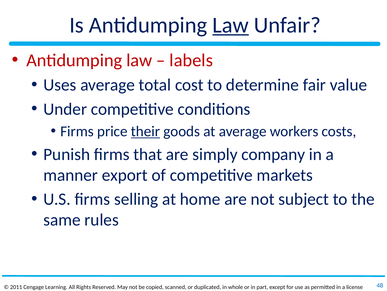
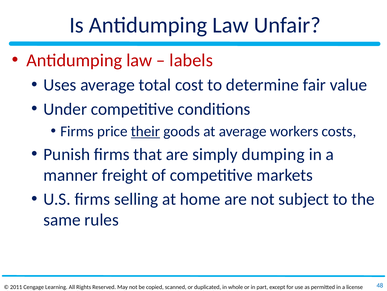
Law at (231, 25) underline: present -> none
company: company -> dumping
export: export -> freight
